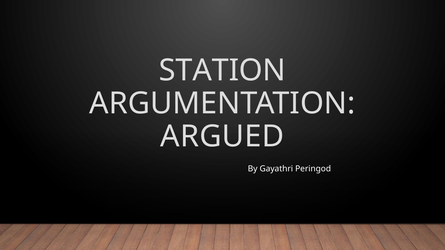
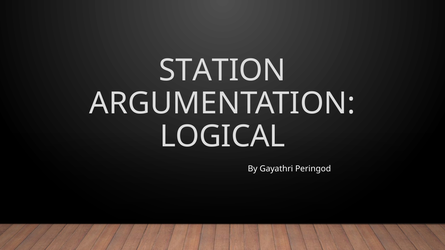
ARGUED: ARGUED -> LOGICAL
